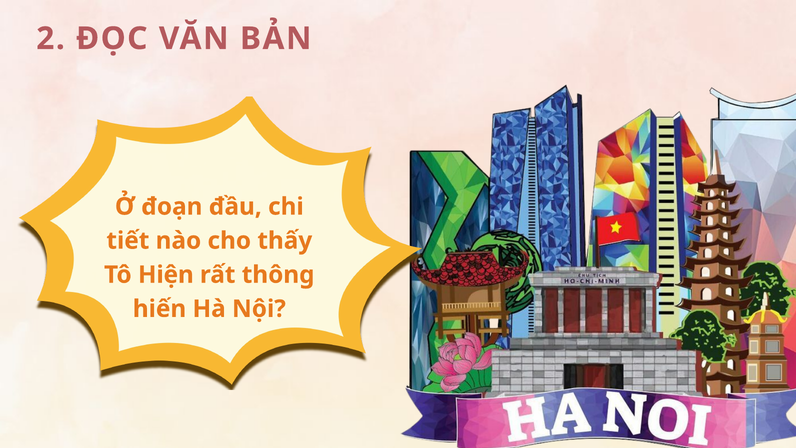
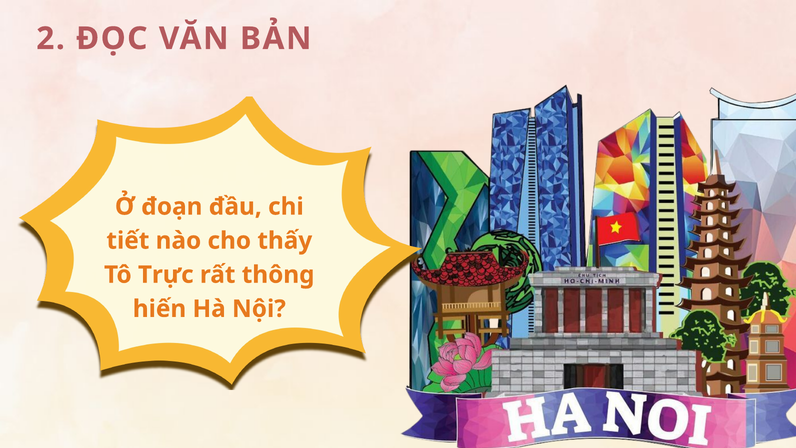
Hiện: Hiện -> Trực
